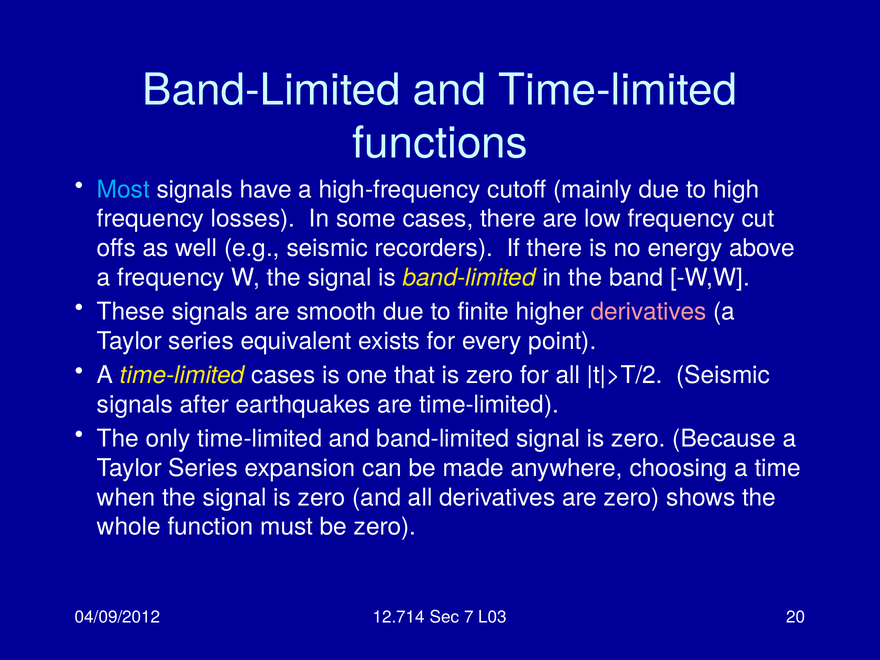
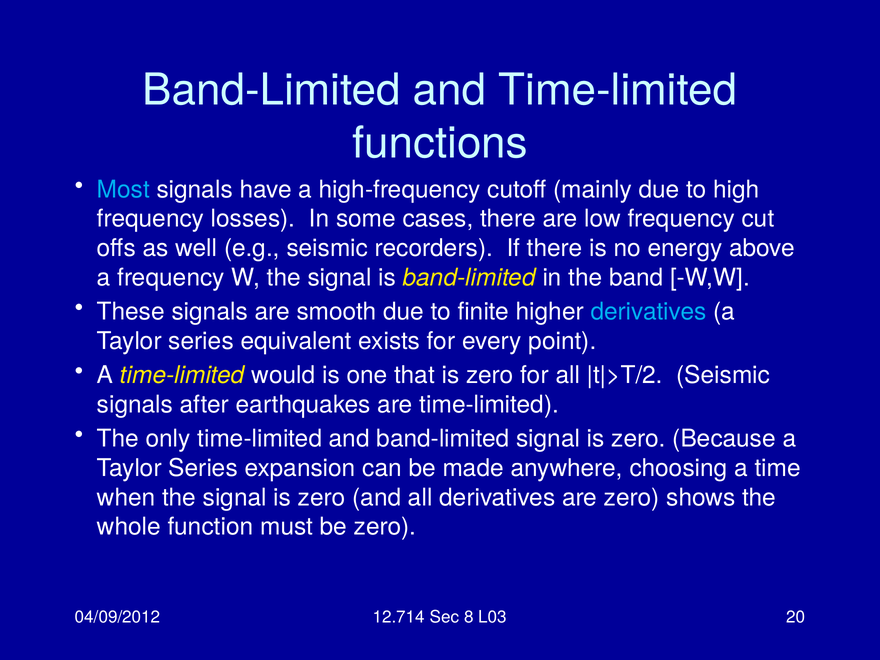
derivatives at (649, 312) colour: pink -> light blue
time-limited cases: cases -> would
7: 7 -> 8
